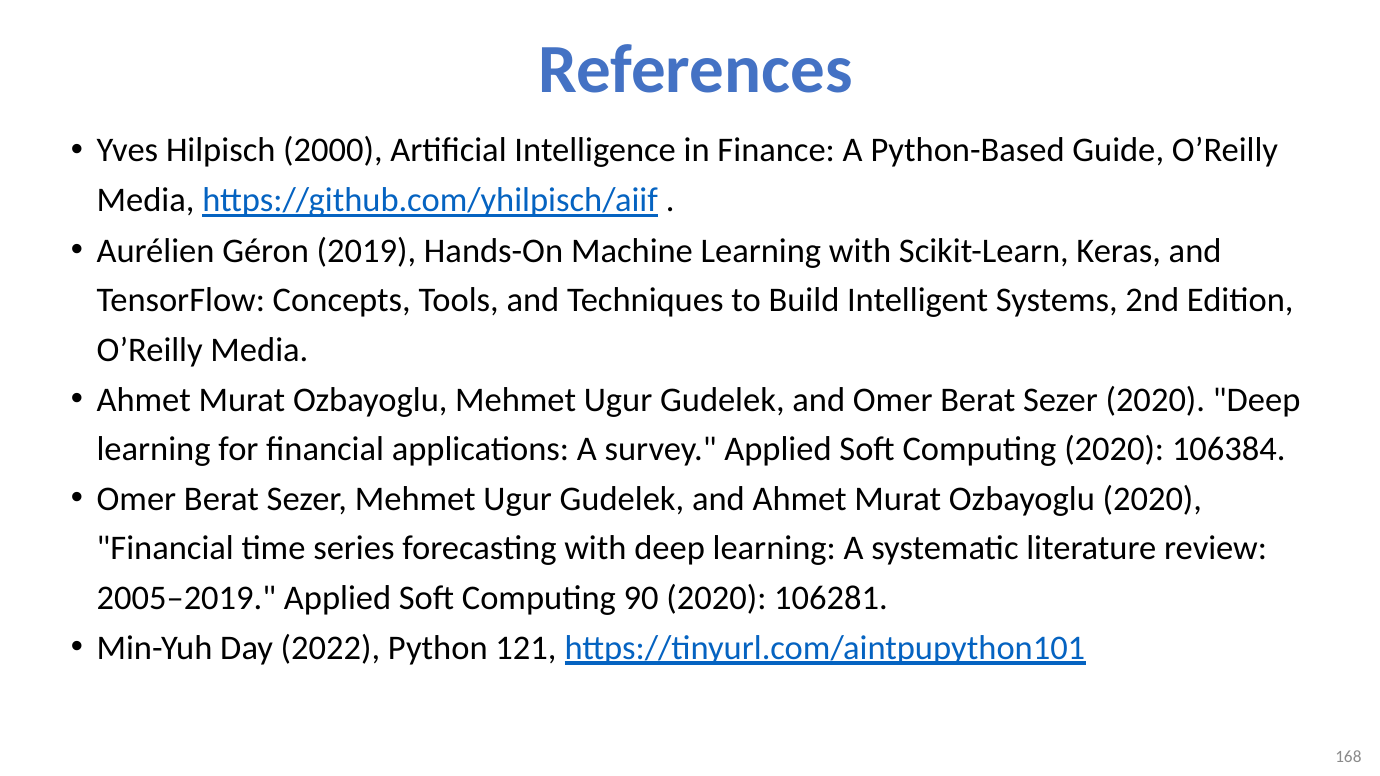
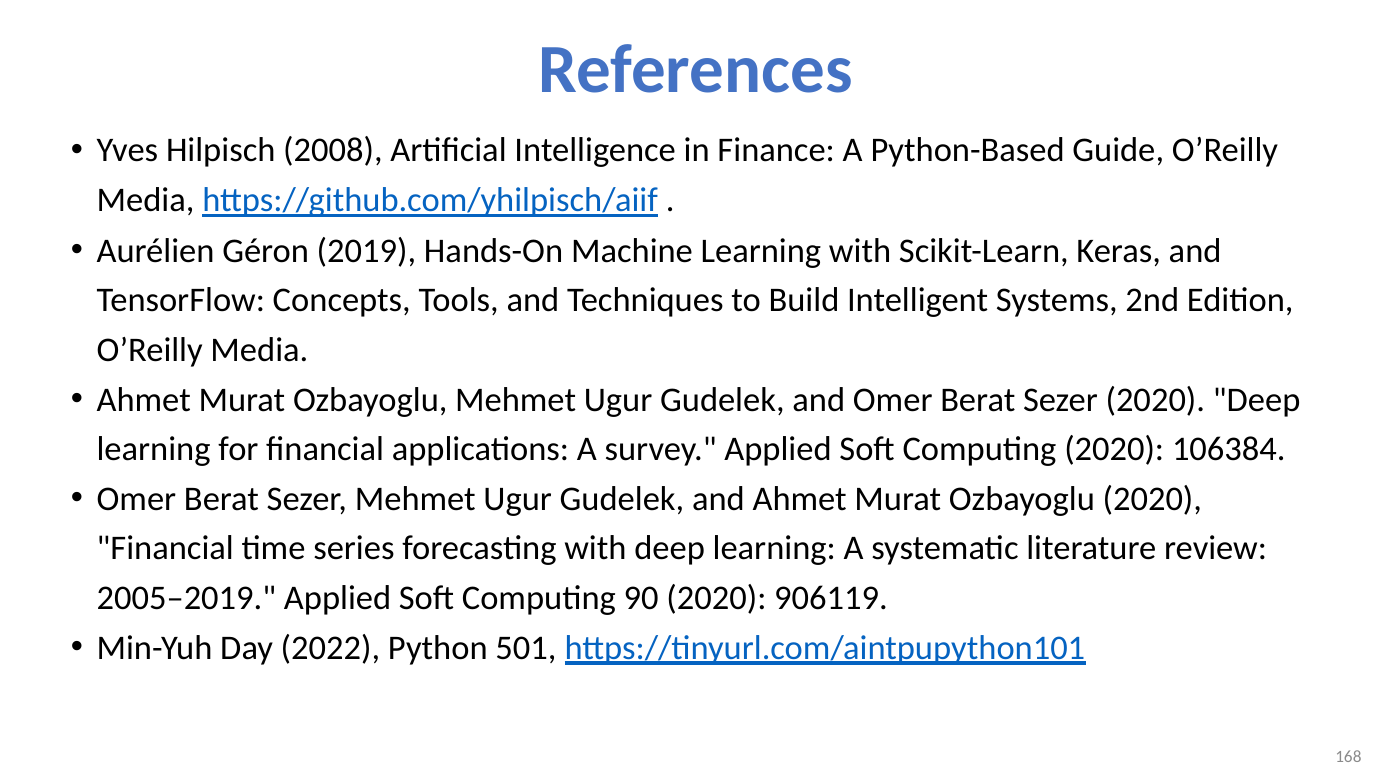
2000: 2000 -> 2008
106281: 106281 -> 906119
121: 121 -> 501
